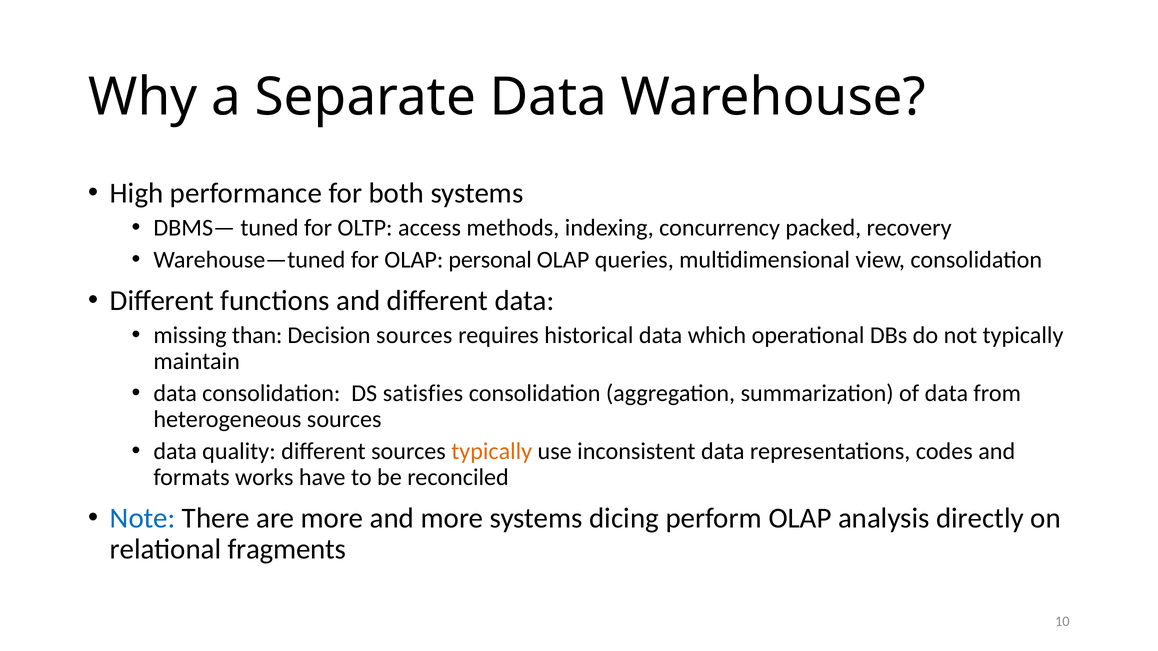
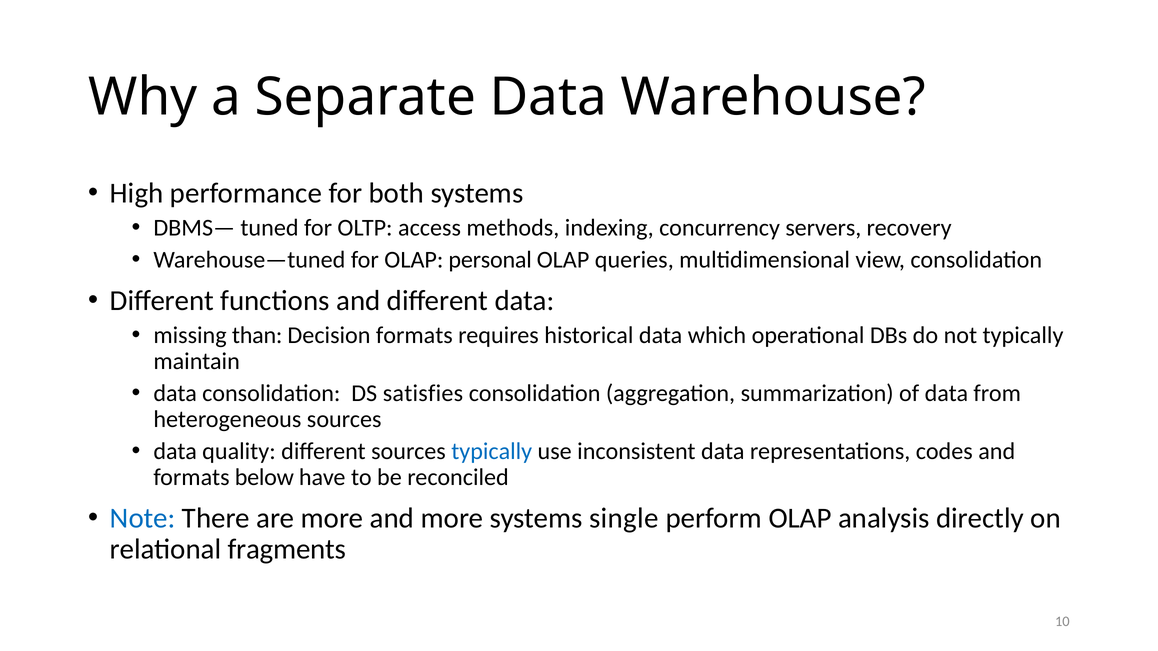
packed: packed -> servers
Decision sources: sources -> formats
typically at (492, 452) colour: orange -> blue
works: works -> below
dicing: dicing -> single
